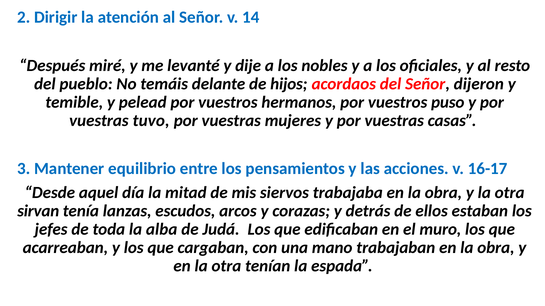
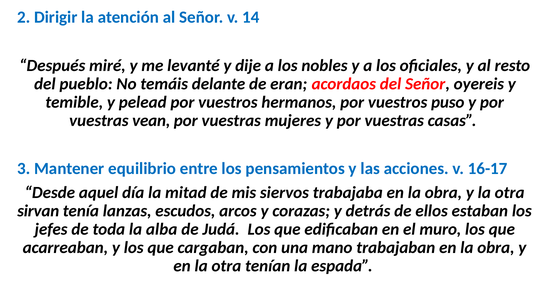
hijos: hijos -> eran
dijeron: dijeron -> oyereis
tuvo: tuvo -> vean
